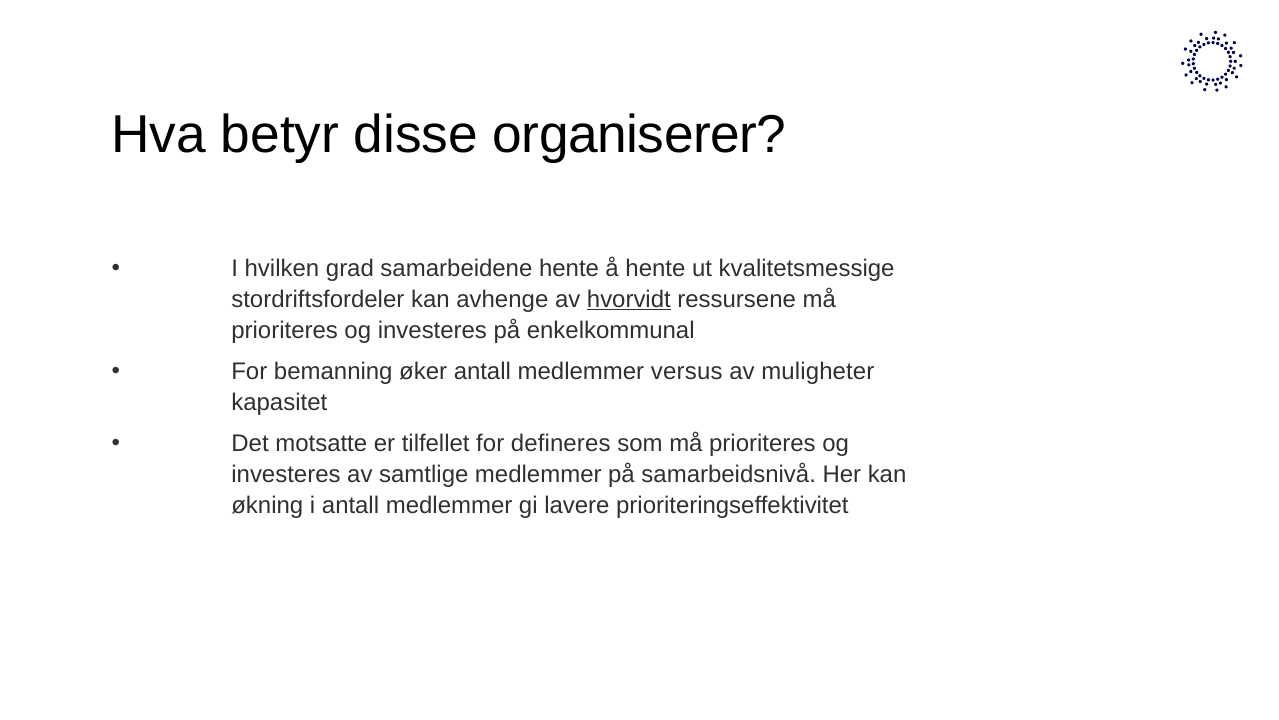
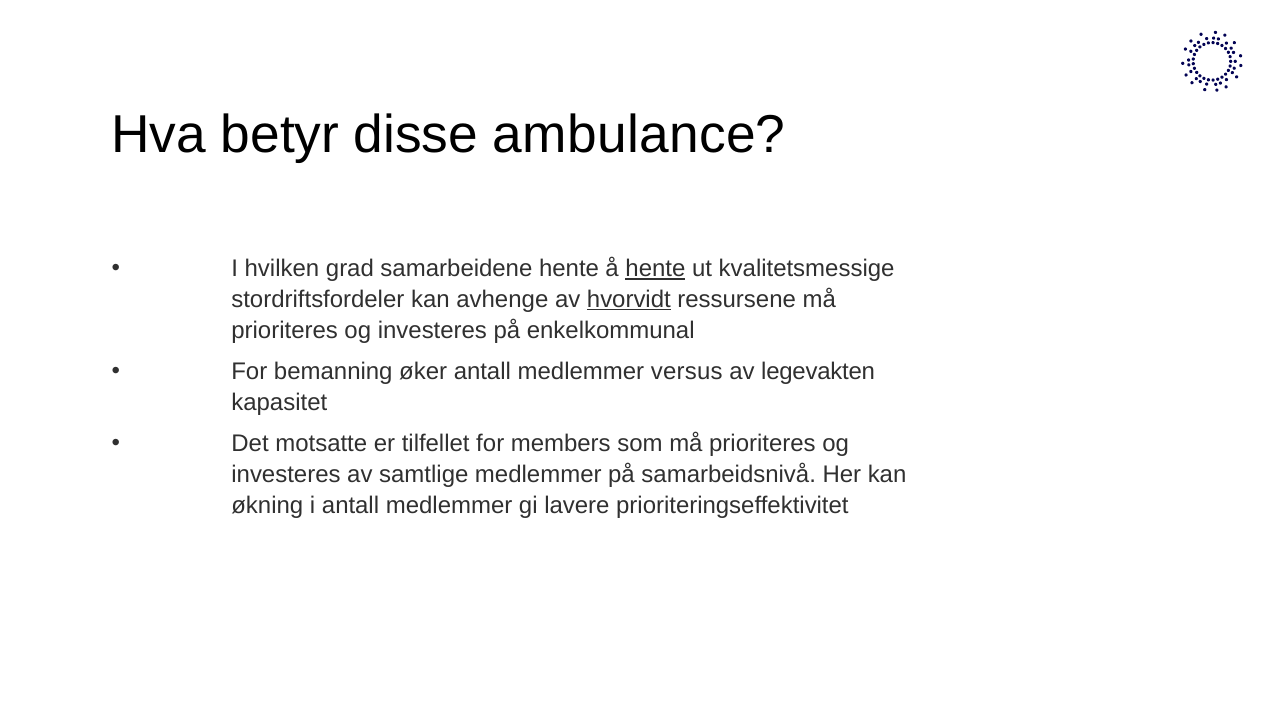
organiserer: organiserer -> ambulance
hente at (655, 268) underline: none -> present
muligheter: muligheter -> legevakten
defineres: defineres -> members
